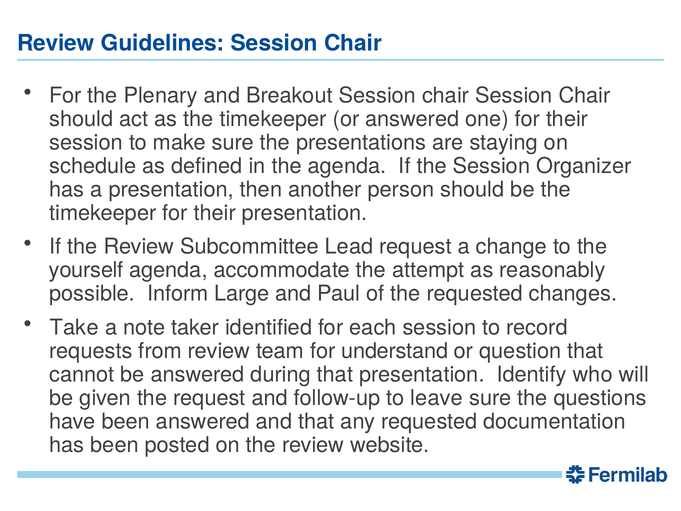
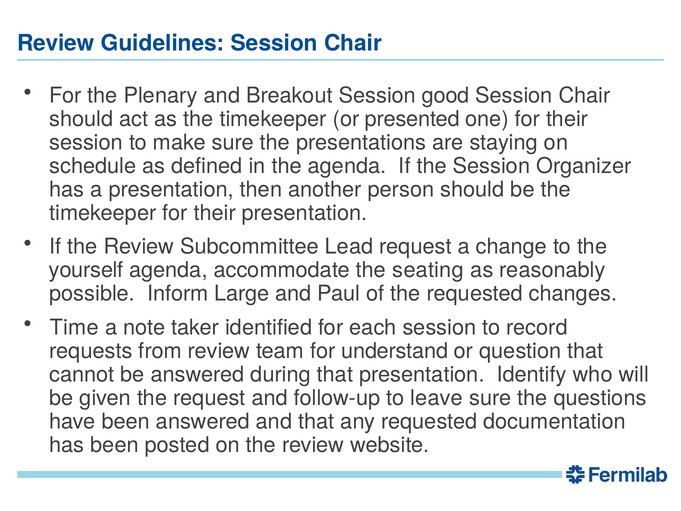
Breakout Session chair: chair -> good
or answered: answered -> presented
attempt: attempt -> seating
Take: Take -> Time
